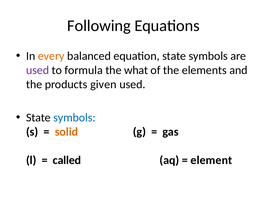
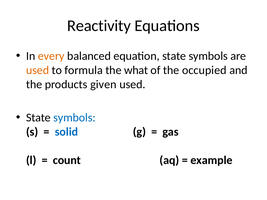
Following: Following -> Reactivity
used at (38, 70) colour: purple -> orange
elements: elements -> occupied
solid colour: orange -> blue
called: called -> count
element: element -> example
